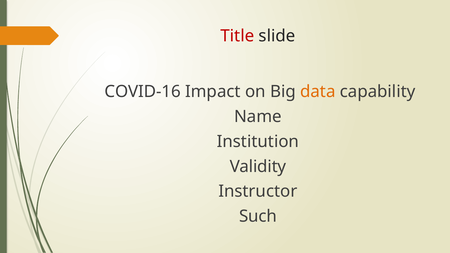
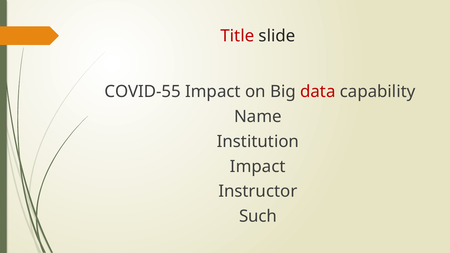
COVID-16: COVID-16 -> COVID-55
data colour: orange -> red
Validity at (258, 167): Validity -> Impact
